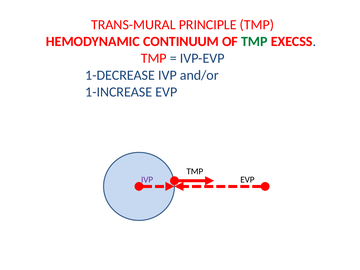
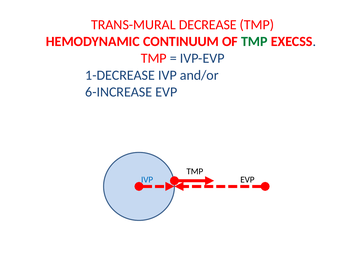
PRINCIPLE: PRINCIPLE -> DECREASE
1-INCREASE: 1-INCREASE -> 6-INCREASE
IVP at (147, 180) colour: purple -> blue
